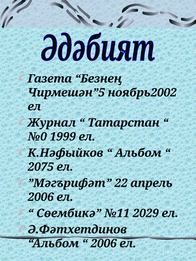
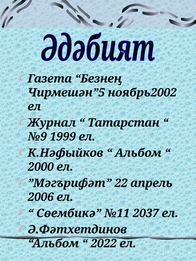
№0: №0 -> №9
2075: 2075 -> 2000
2029: 2029 -> 2037
2006 at (104, 244): 2006 -> 2022
